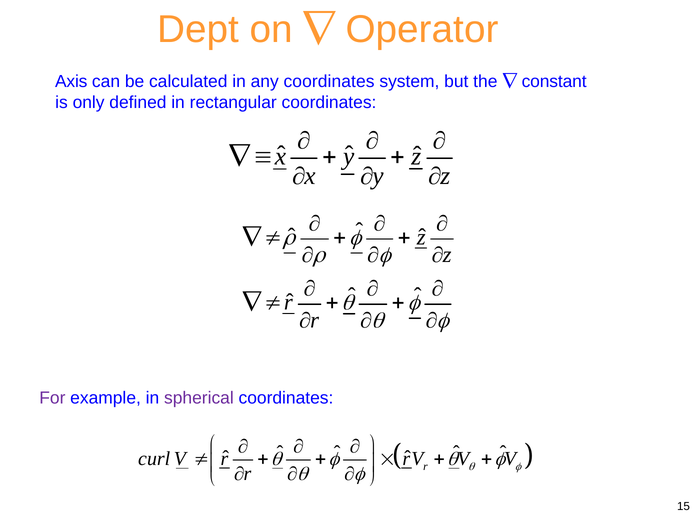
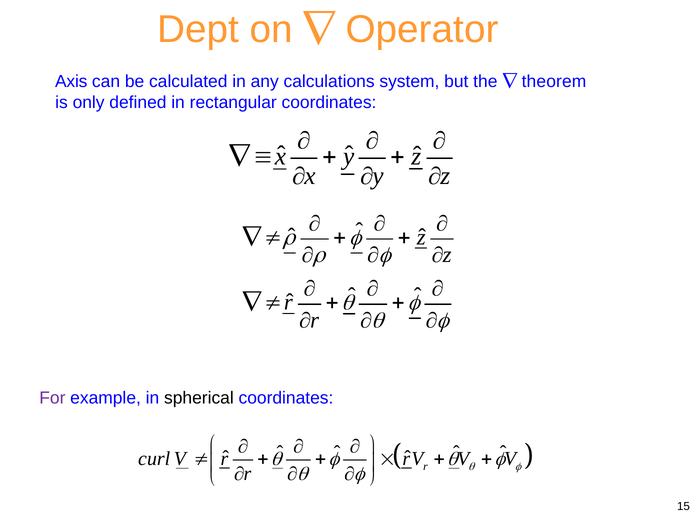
any coordinates: coordinates -> calculations
constant: constant -> theorem
spherical colour: purple -> black
